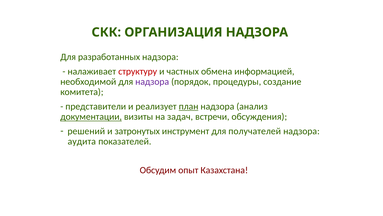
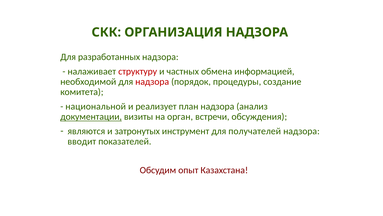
надзора at (152, 81) colour: purple -> red
представители: представители -> национальной
план underline: present -> none
задач: задач -> орган
решений: решений -> являются
аудита: аудита -> вводит
